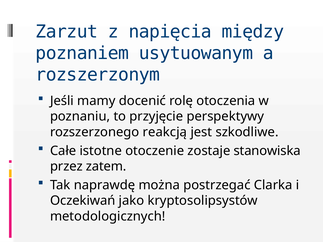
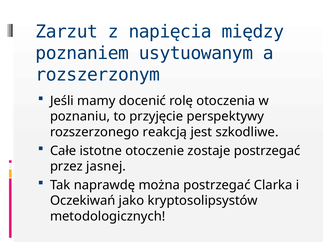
zostaje stanowiska: stanowiska -> postrzegać
zatem: zatem -> jasnej
